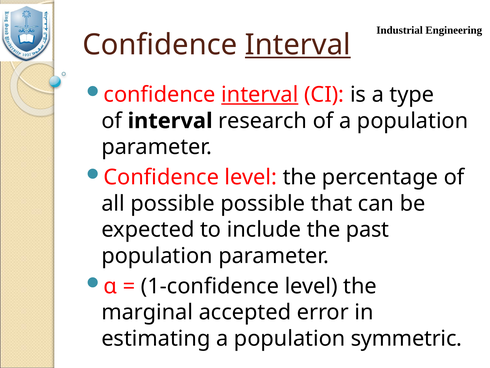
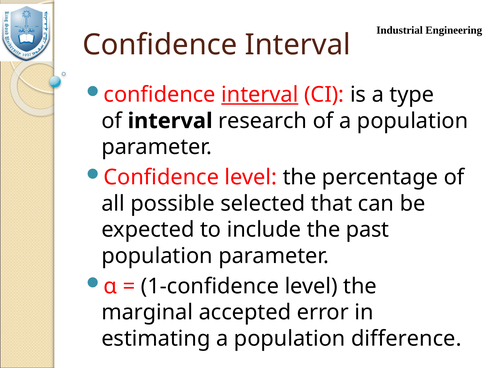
Interval at (298, 45) underline: present -> none
possible possible: possible -> selected
symmetric: symmetric -> difference
